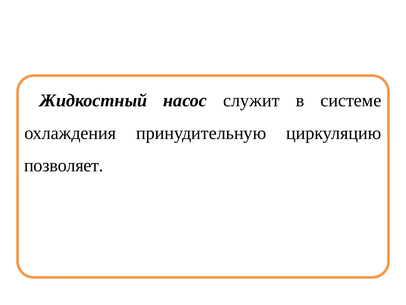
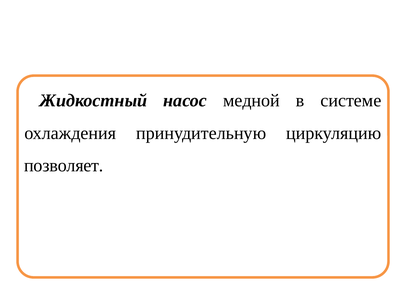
служит: служит -> медной
